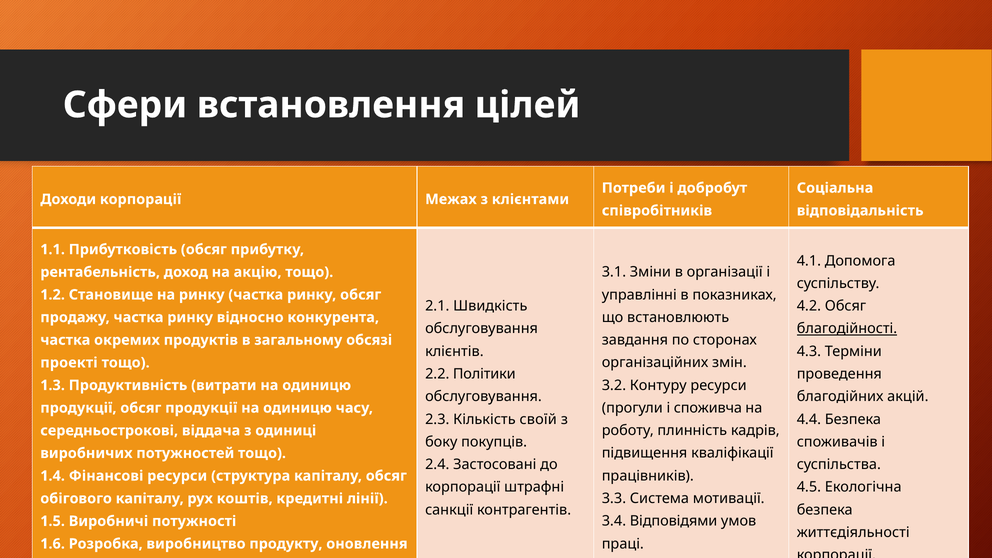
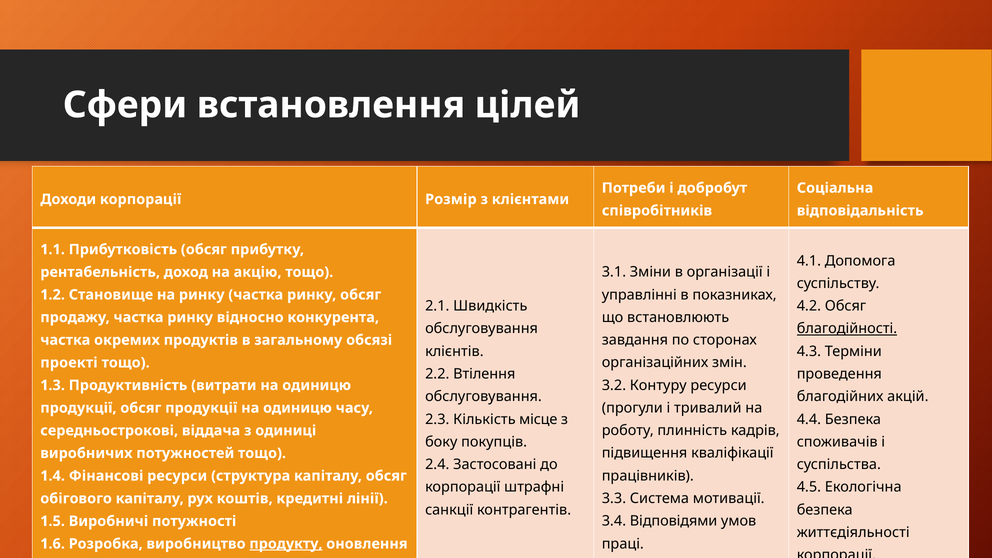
Межах: Межах -> Розмір
Політики: Політики -> Втілення
споживча: споживча -> тривалий
своїй: своїй -> місце
продукту underline: none -> present
